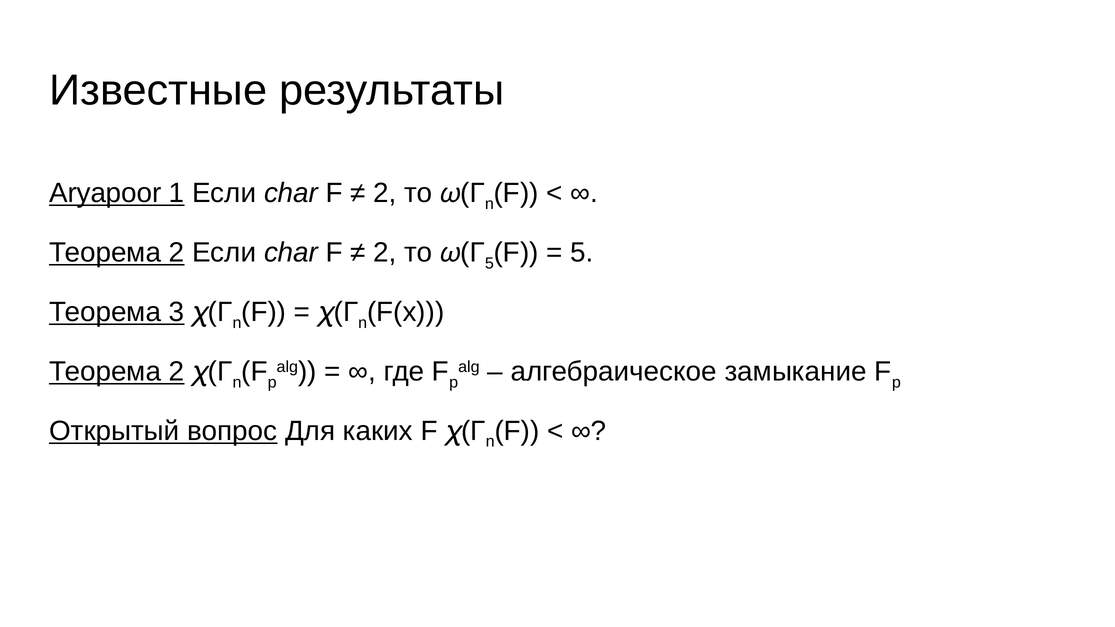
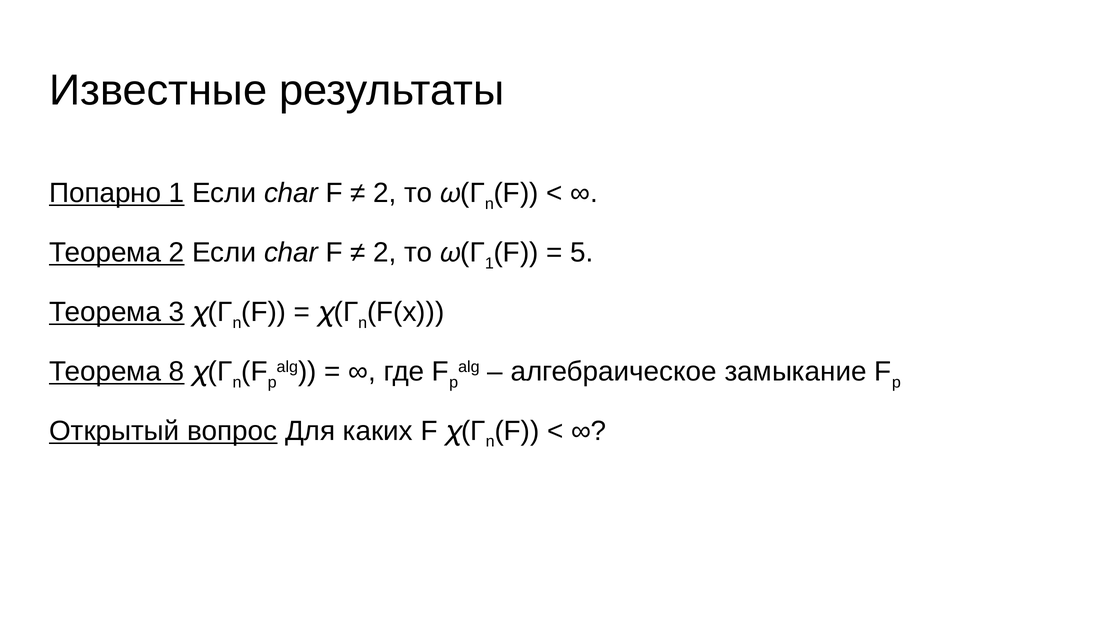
Aryapoor: Aryapoor -> Попарно
5 at (489, 263): 5 -> 1
2 at (177, 372): 2 -> 8
